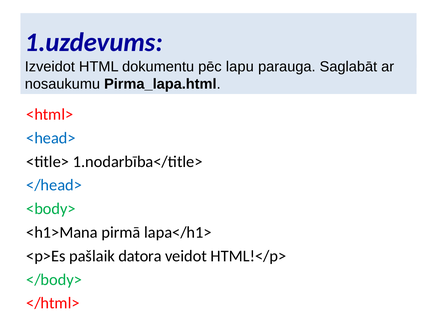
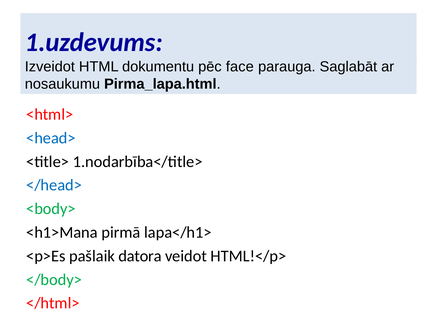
lapu: lapu -> face
